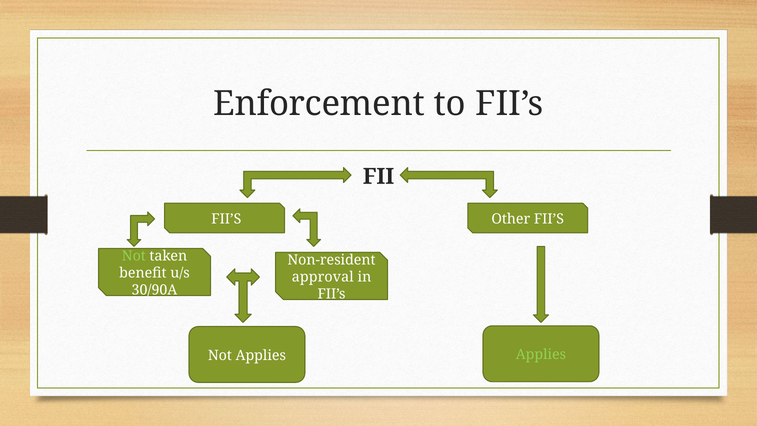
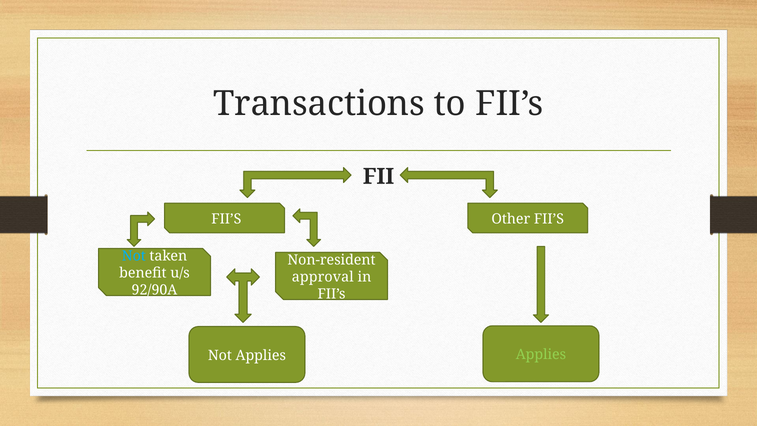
Enforcement: Enforcement -> Transactions
Not at (134, 256) colour: light green -> light blue
30/90A: 30/90A -> 92/90A
